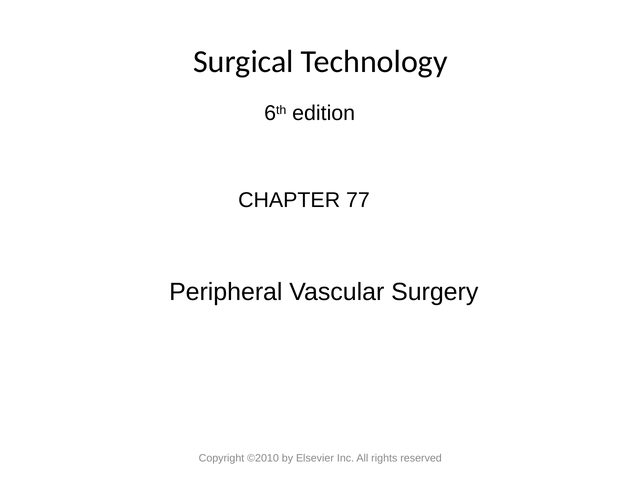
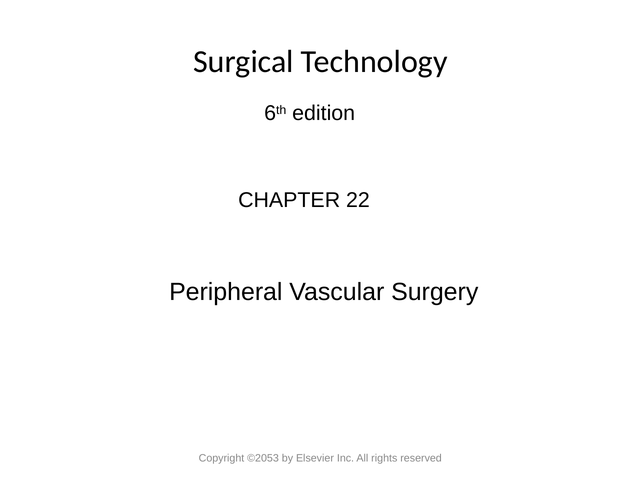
77: 77 -> 22
©2010: ©2010 -> ©2053
